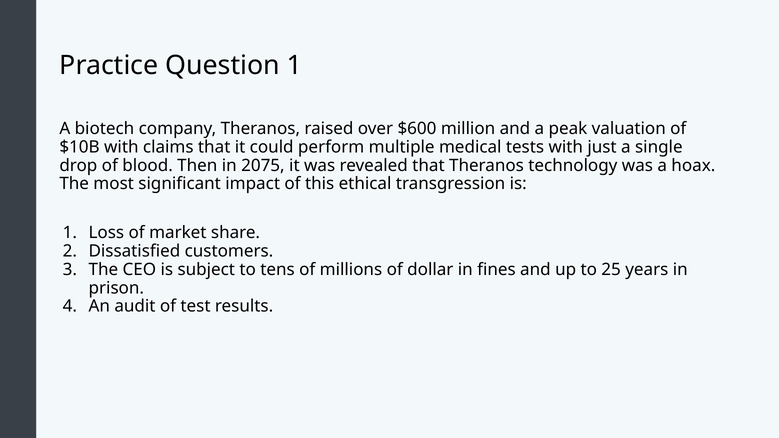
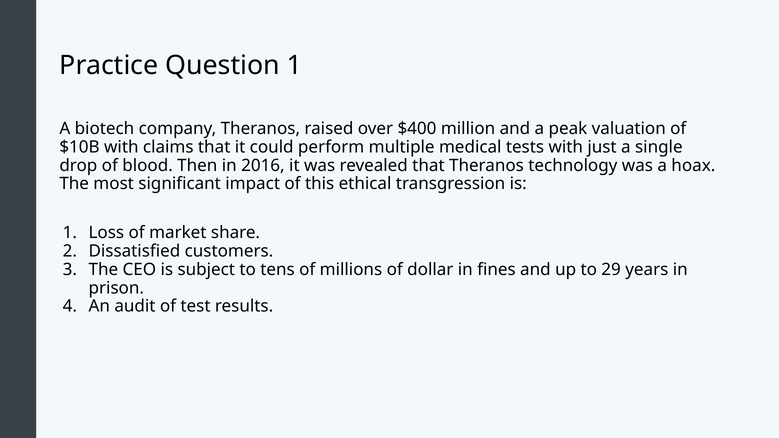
$600: $600 -> $400
2075: 2075 -> 2016
25: 25 -> 29
